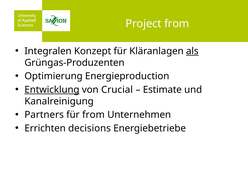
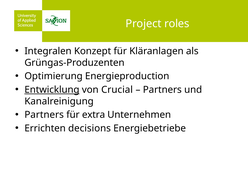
Project from: from -> roles
als underline: present -> none
Estimate at (162, 90): Estimate -> Partners
für from: from -> extra
